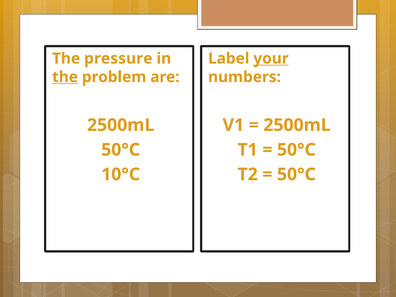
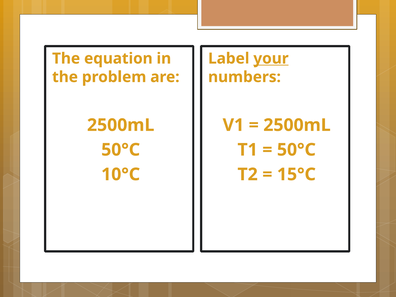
pressure: pressure -> equation
the at (65, 77) underline: present -> none
50°C at (296, 174): 50°C -> 15°C
